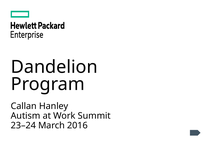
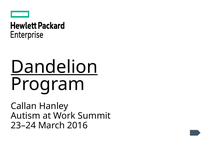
Dandelion underline: none -> present
